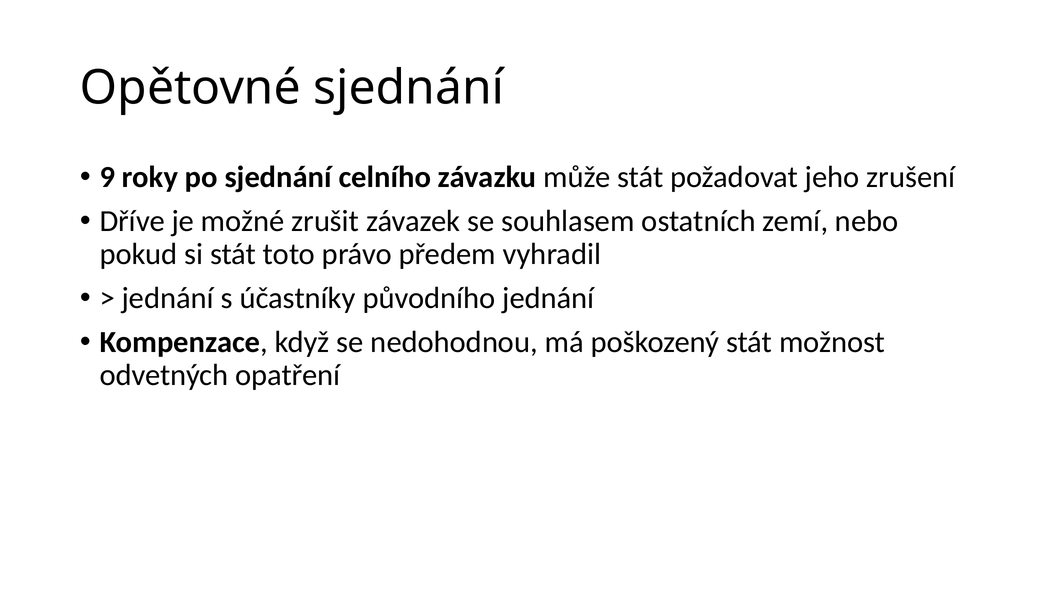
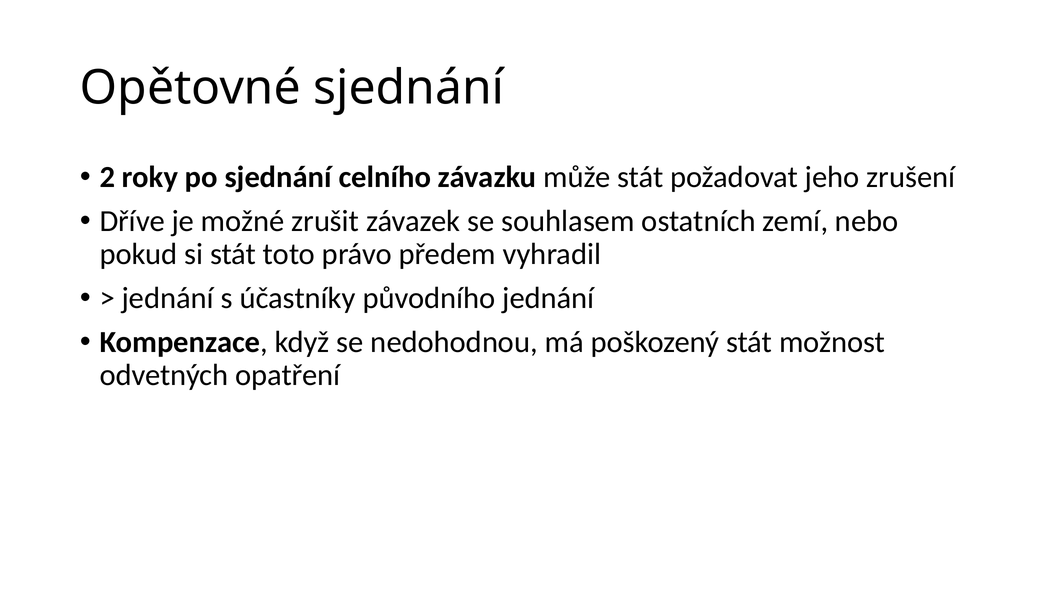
9: 9 -> 2
